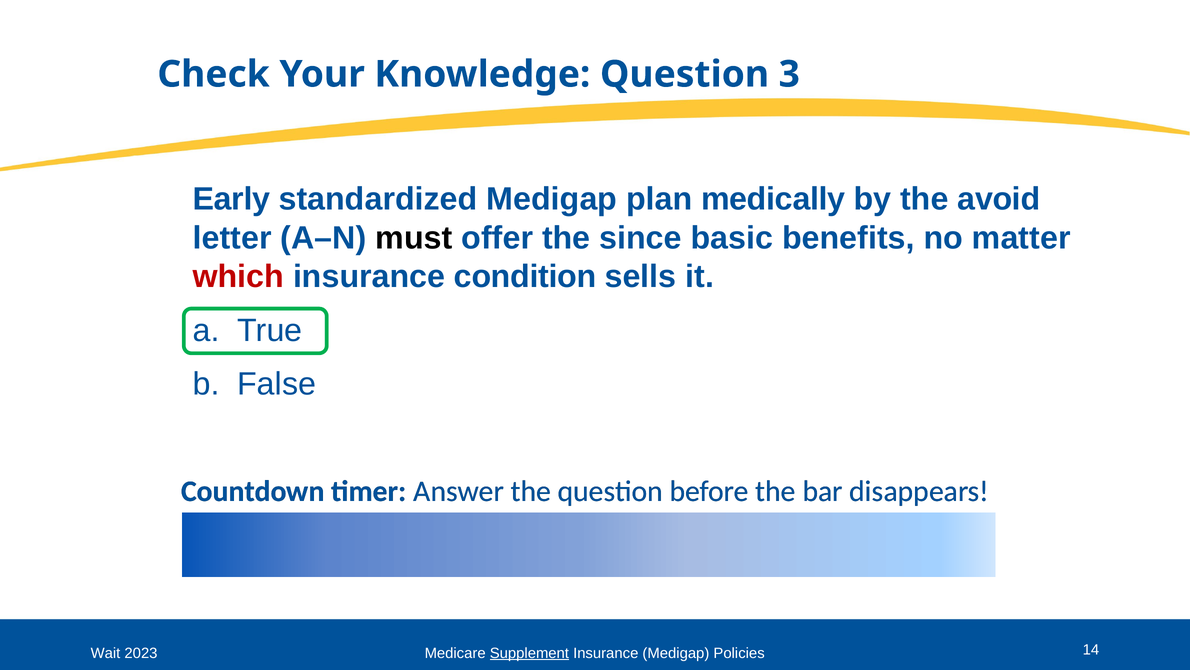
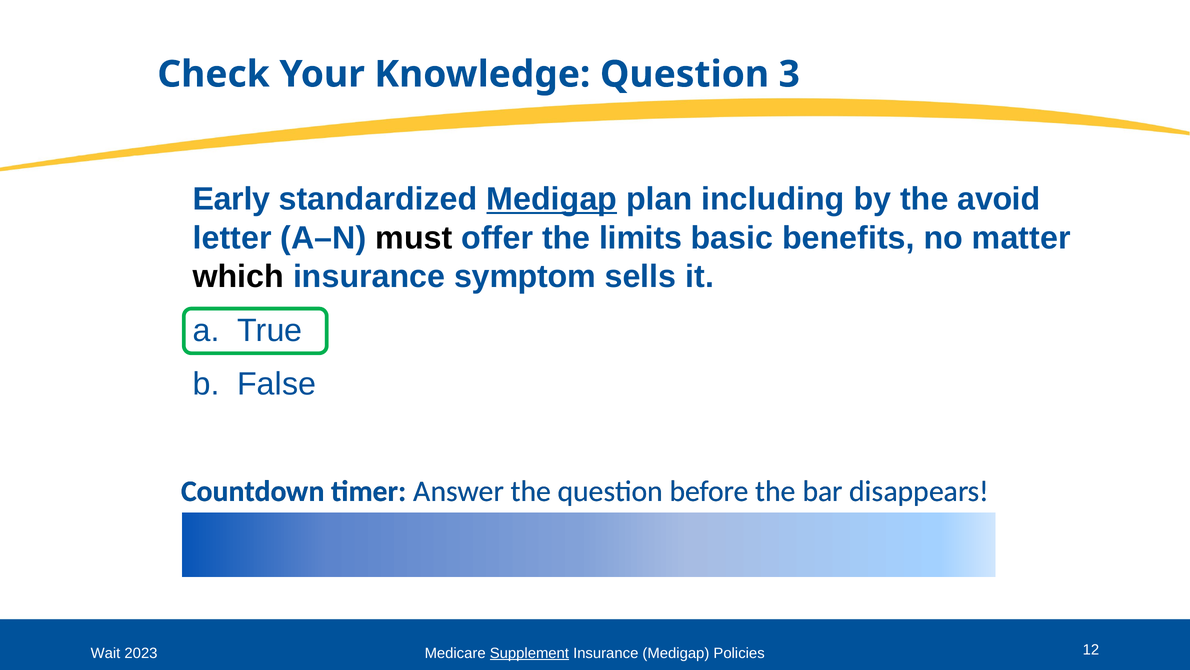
Medigap at (552, 199) underline: none -> present
medically: medically -> including
since: since -> limits
which colour: red -> black
condition: condition -> symptom
Policies 14: 14 -> 12
